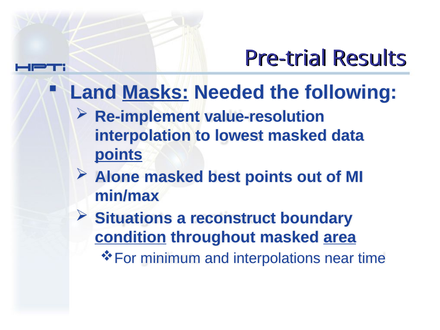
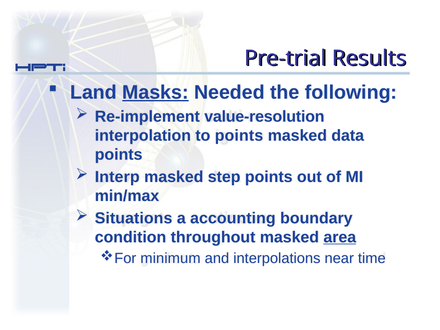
to lowest: lowest -> points
points at (119, 155) underline: present -> none
Alone: Alone -> Interp
best: best -> step
reconstruct: reconstruct -> accounting
condition underline: present -> none
